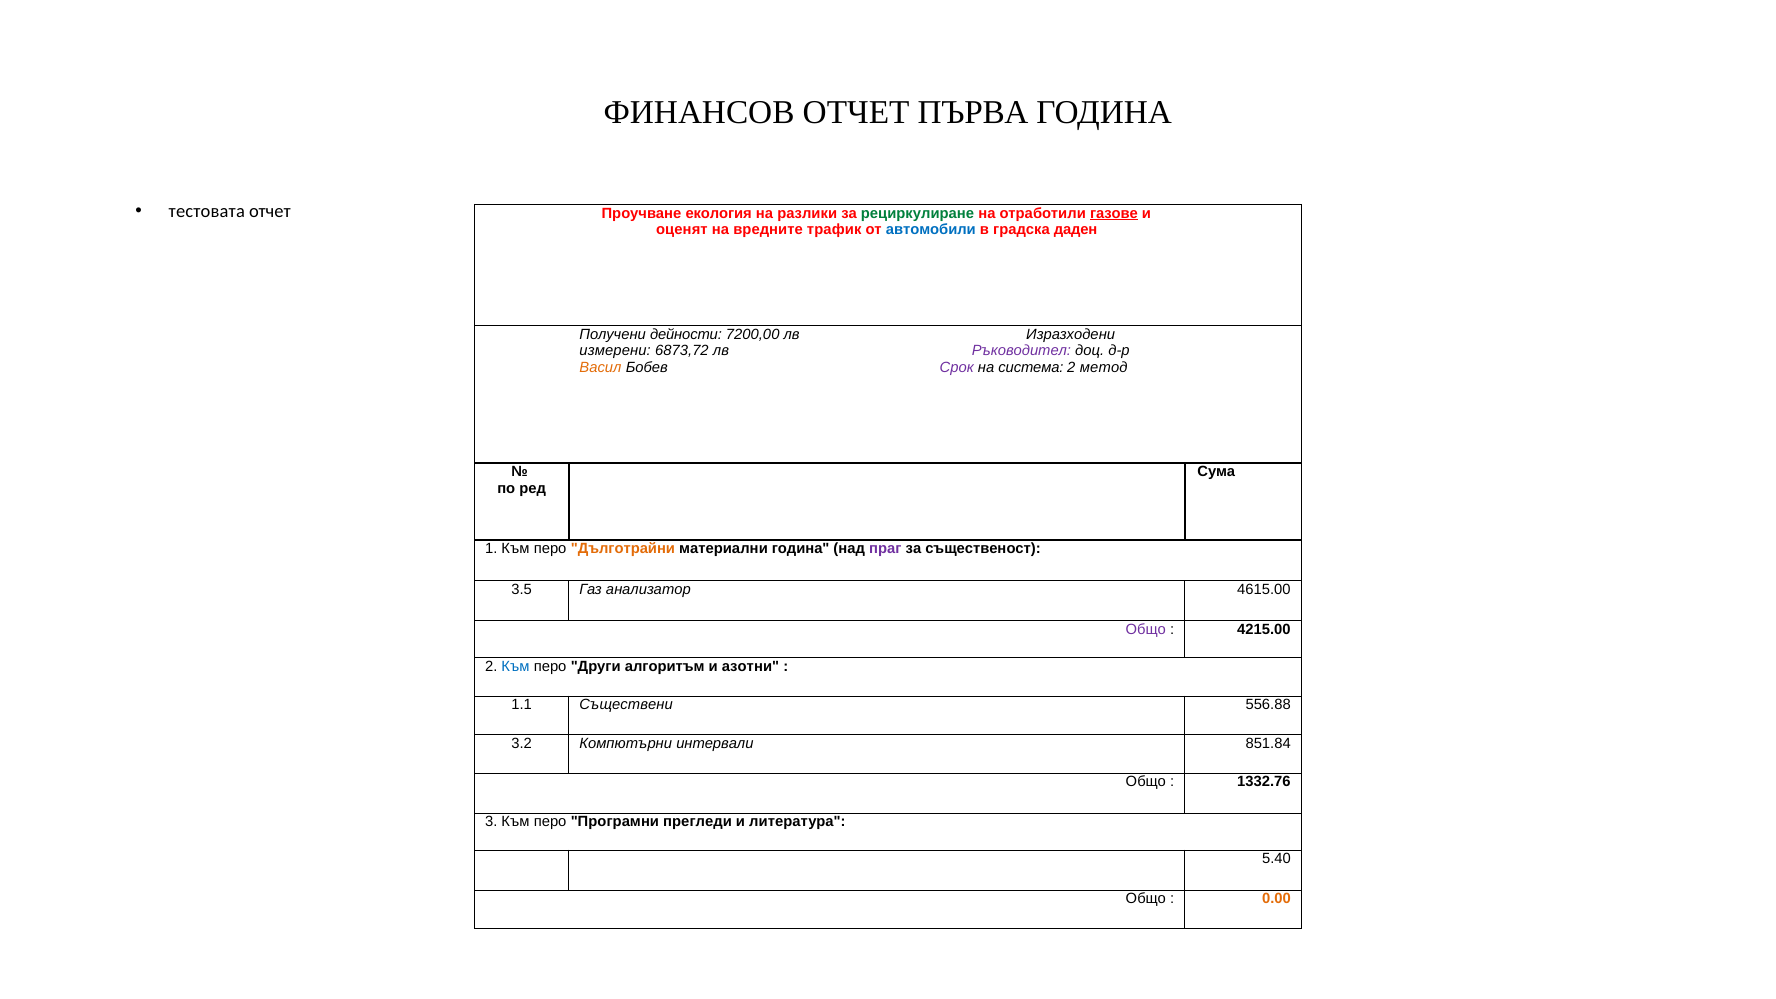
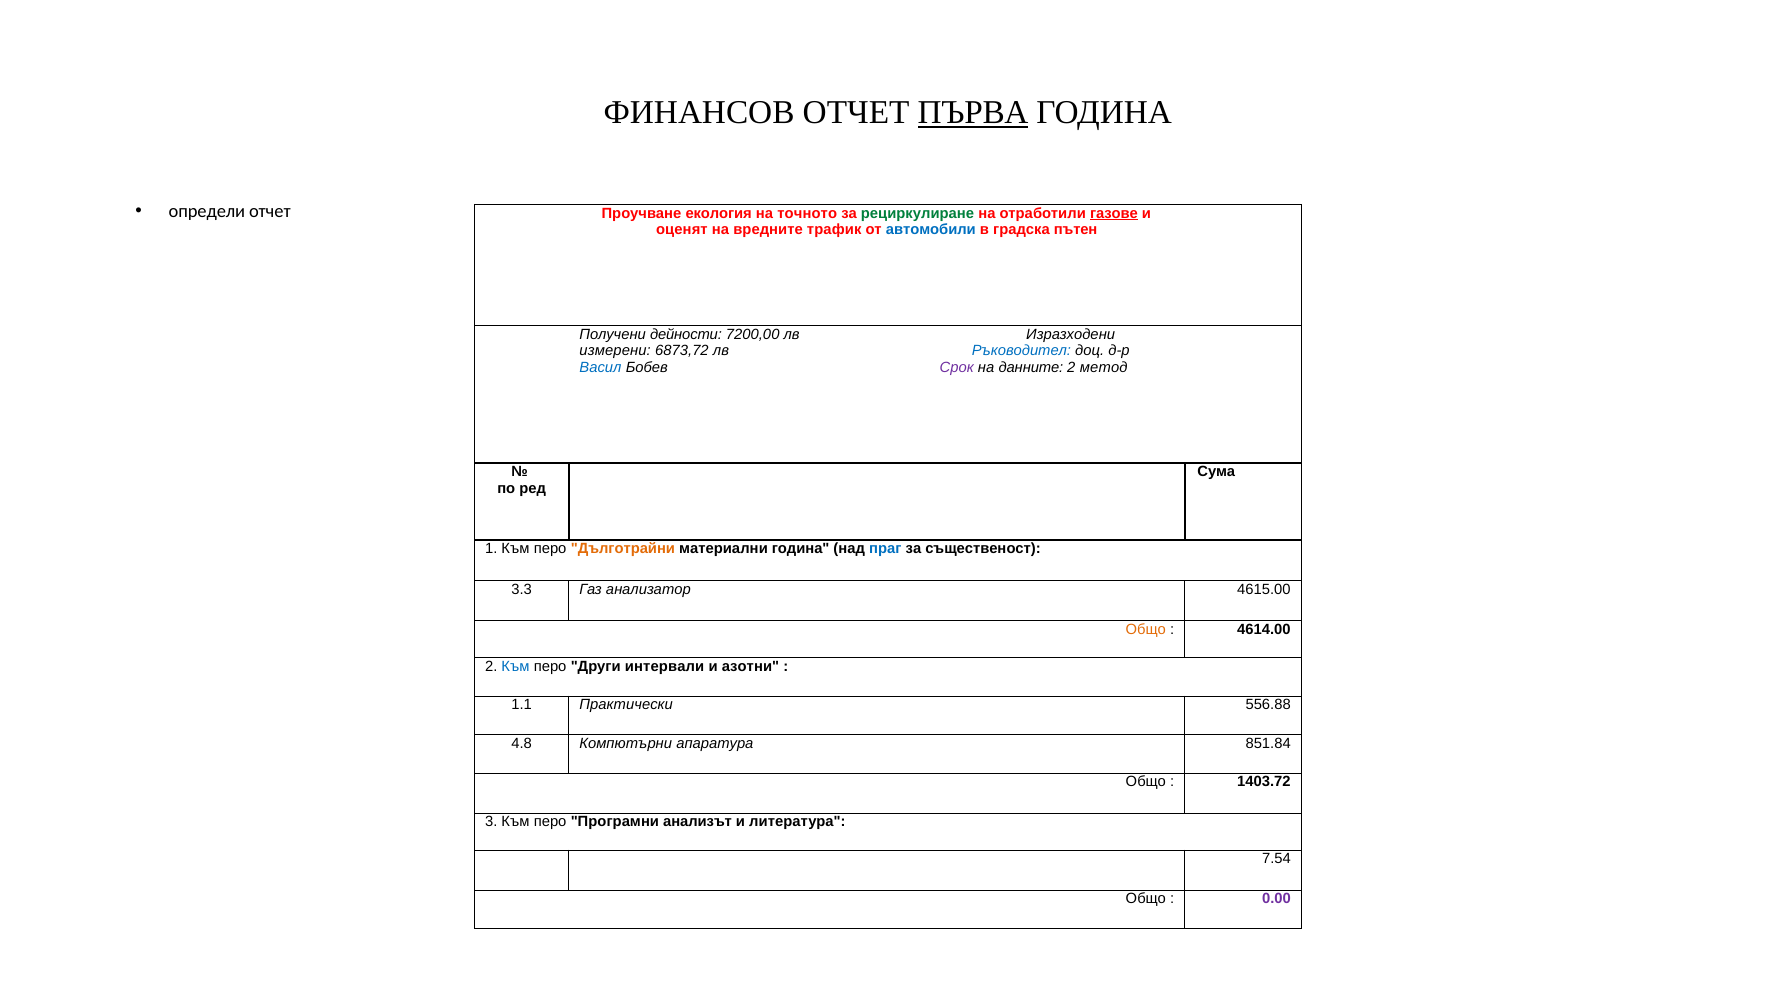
ПЪРВА underline: none -> present
тестовата: тестовата -> определи
разлики: разлики -> точното
даден: даден -> пътен
Ръководител colour: purple -> blue
Васил colour: orange -> blue
система: система -> данните
праг colour: purple -> blue
3.5: 3.5 -> 3.3
Общо at (1146, 630) colour: purple -> orange
4215.00: 4215.00 -> 4614.00
алгоритъм: алгоритъм -> интервали
Съществени: Съществени -> Практически
3.2: 3.2 -> 4.8
интервали: интервали -> апаратура
1332.76: 1332.76 -> 1403.72
прегледи: прегледи -> анализът
5.40: 5.40 -> 7.54
0.00 colour: orange -> purple
